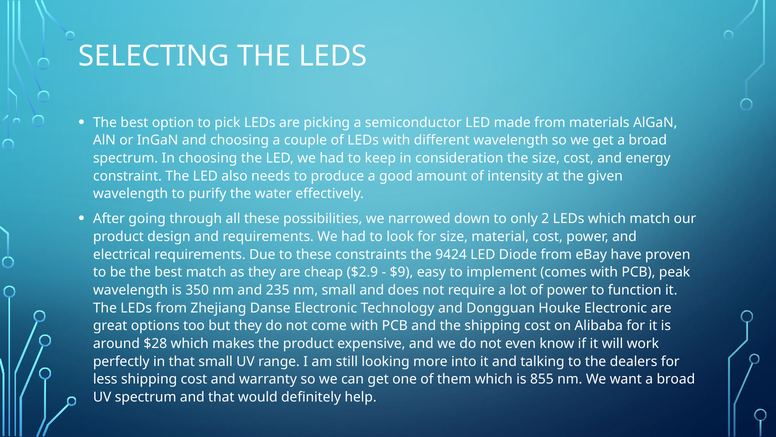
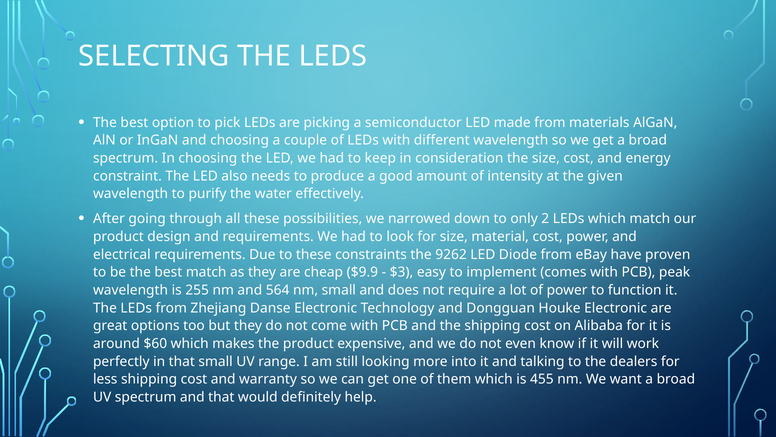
9424: 9424 -> 9262
$2.9: $2.9 -> $9.9
$9: $9 -> $3
350: 350 -> 255
235: 235 -> 564
$28: $28 -> $60
855: 855 -> 455
